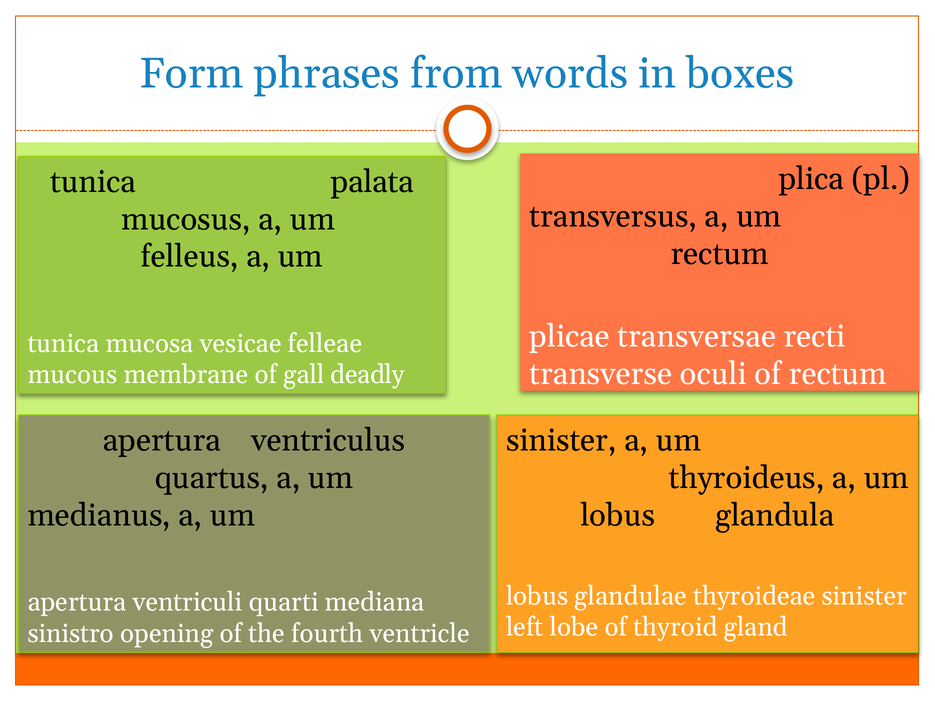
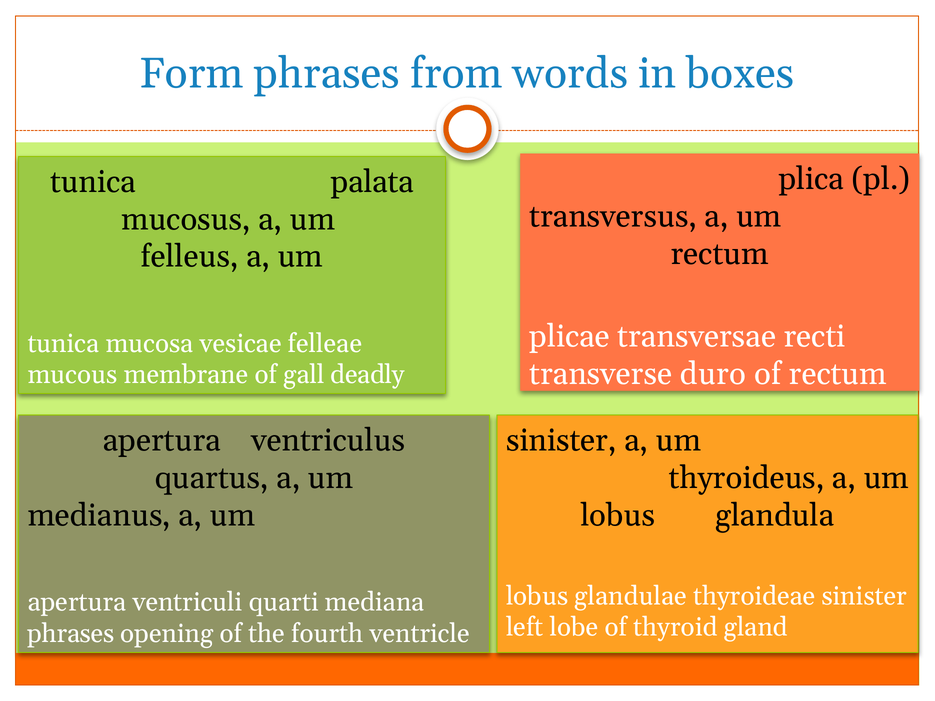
oculi: oculi -> duro
sinistro at (71, 634): sinistro -> phrases
